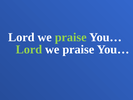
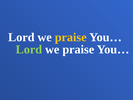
praise at (71, 37) colour: light green -> yellow
